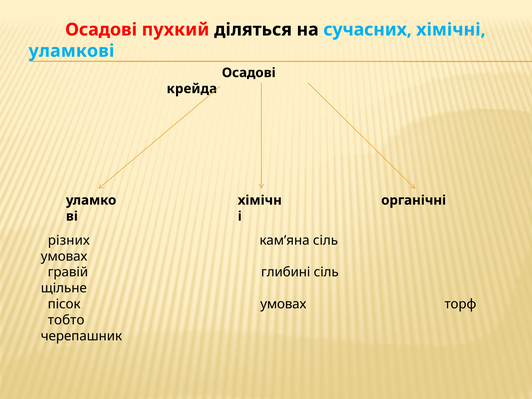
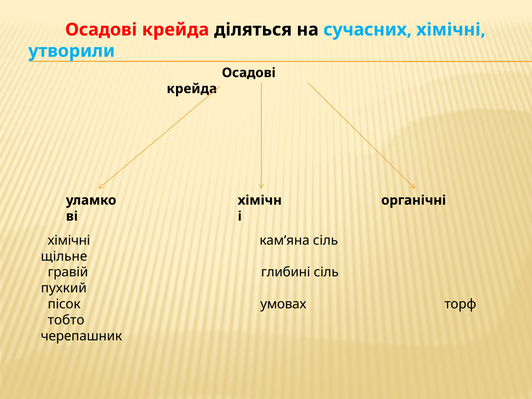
пухкий at (176, 30): пухкий -> крейда
уламкові: уламкові -> утворили
різних at (69, 240): різних -> хімічні
умовах at (64, 256): умовах -> щільне
щільне: щільне -> пухкий
